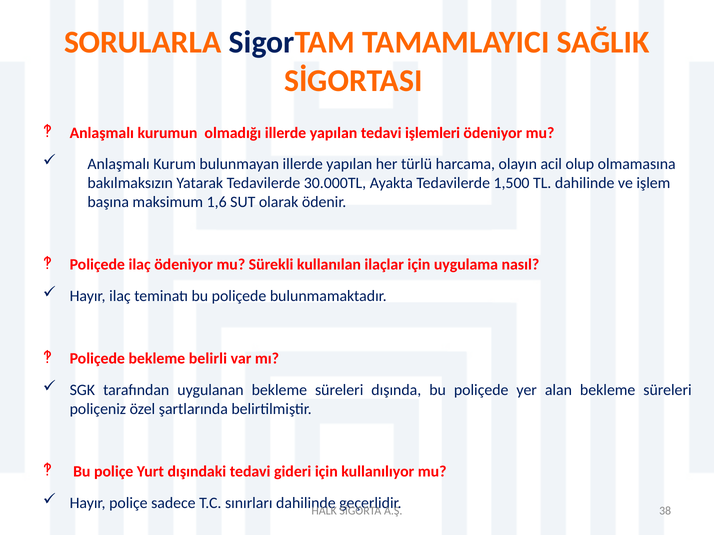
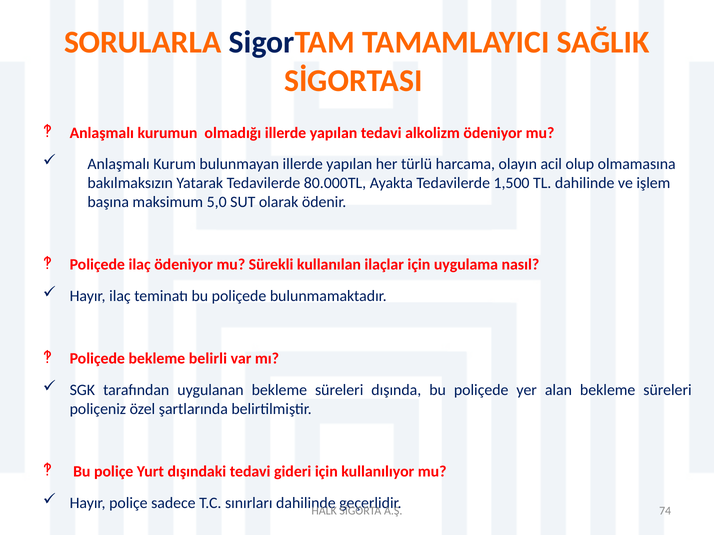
işlemleri: işlemleri -> alkolizm
30.000TL: 30.000TL -> 80.000TL
1,6: 1,6 -> 5,0
38: 38 -> 74
